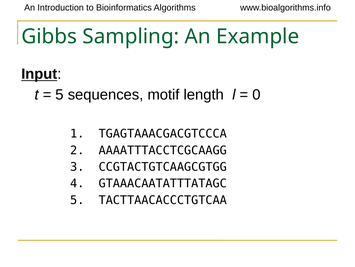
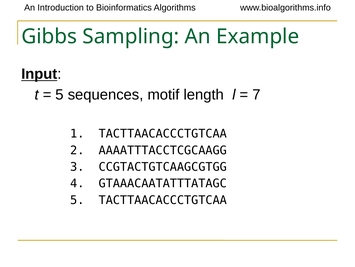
0: 0 -> 7
1 TGAGTAAACGACGTCCCA: TGAGTAAACGACGTCCCA -> TACTTAACACCCTGTCAA
